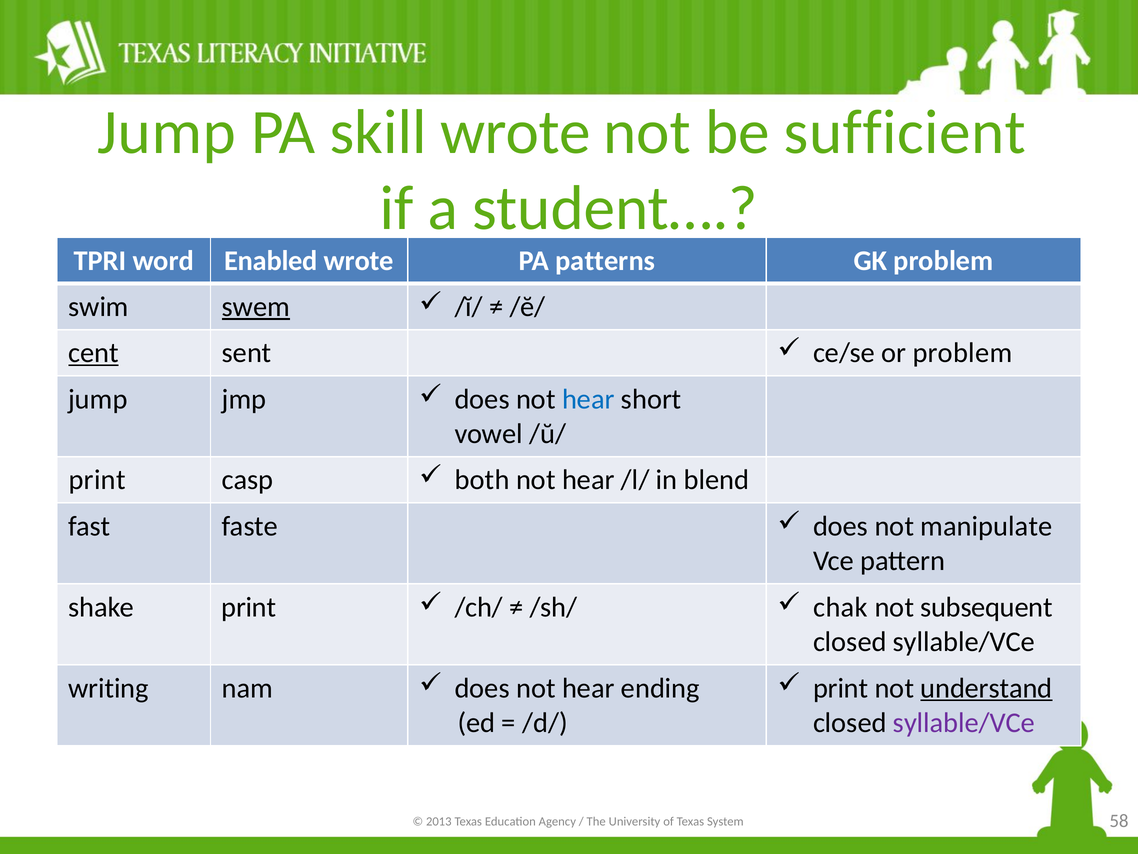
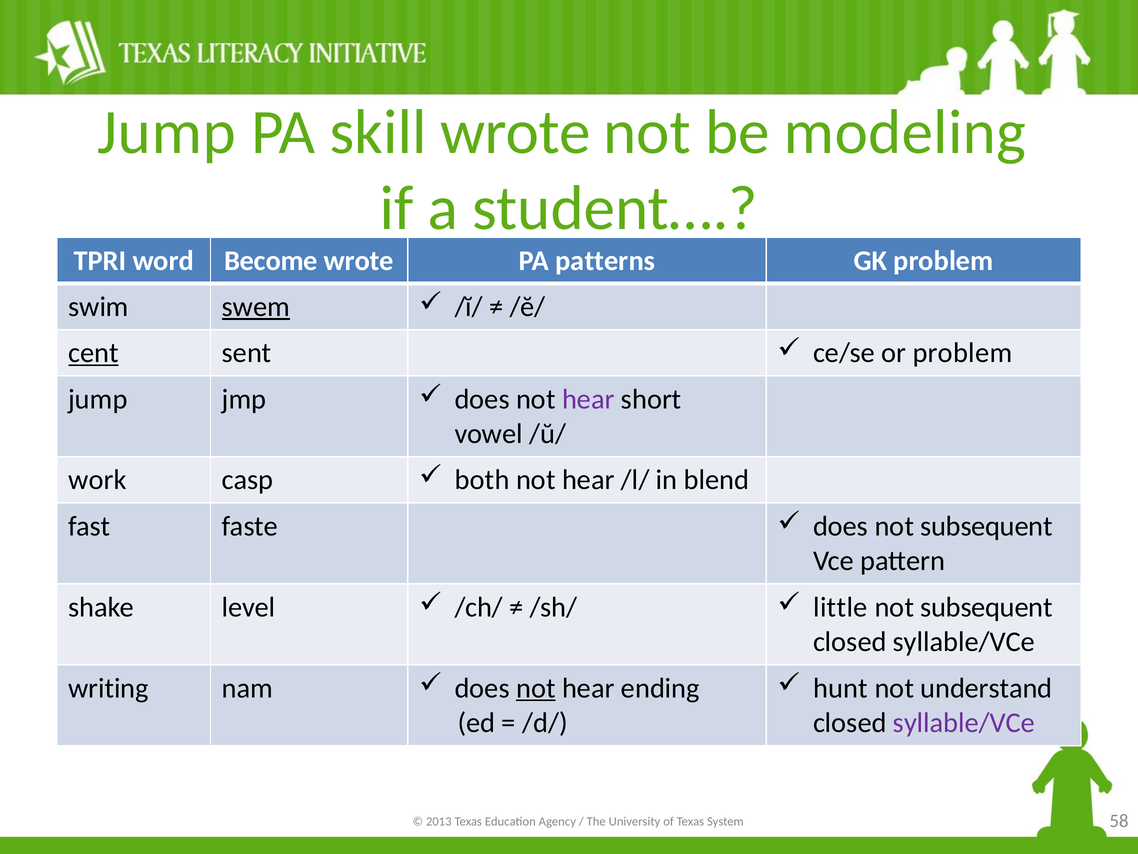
sufficient: sufficient -> modeling
Enabled: Enabled -> Become
hear at (588, 399) colour: blue -> purple
print at (97, 480): print -> work
does not manipulate: manipulate -> subsequent
shake print: print -> level
chak: chak -> little
print at (841, 688): print -> hunt
understand underline: present -> none
not at (536, 688) underline: none -> present
